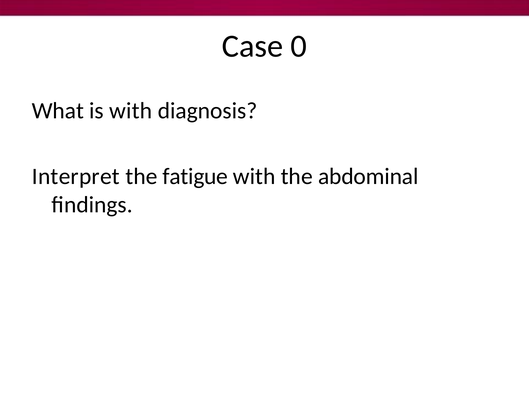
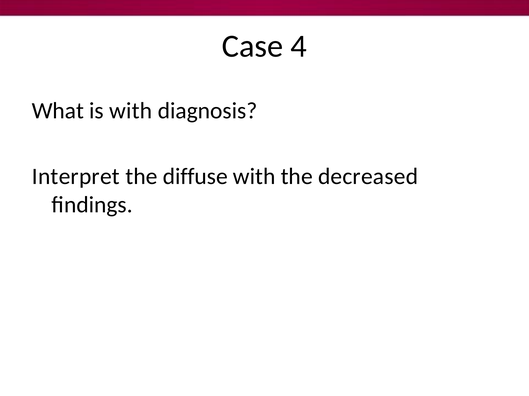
0: 0 -> 4
fatigue: fatigue -> diffuse
abdominal: abdominal -> decreased
